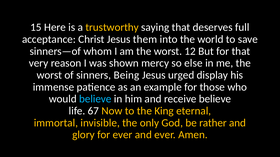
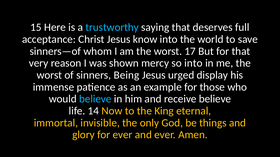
trustworthy colour: yellow -> light blue
them: them -> know
12: 12 -> 17
so else: else -> into
67: 67 -> 14
rather: rather -> things
